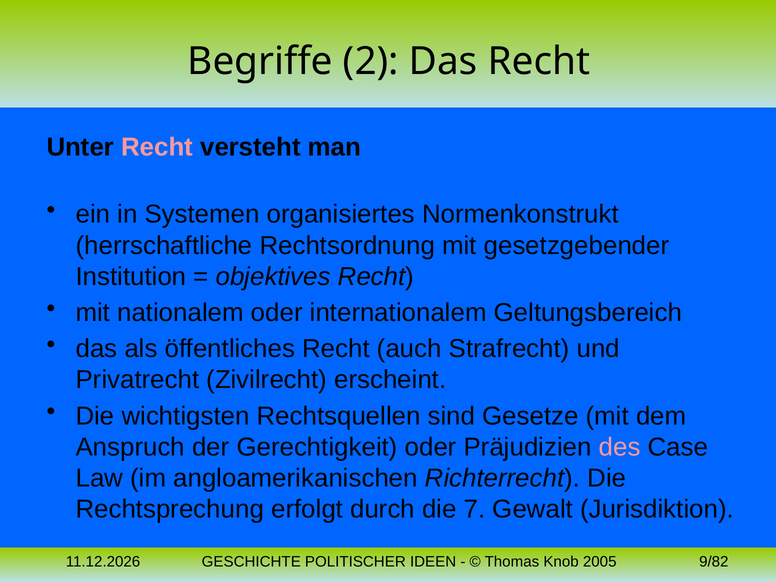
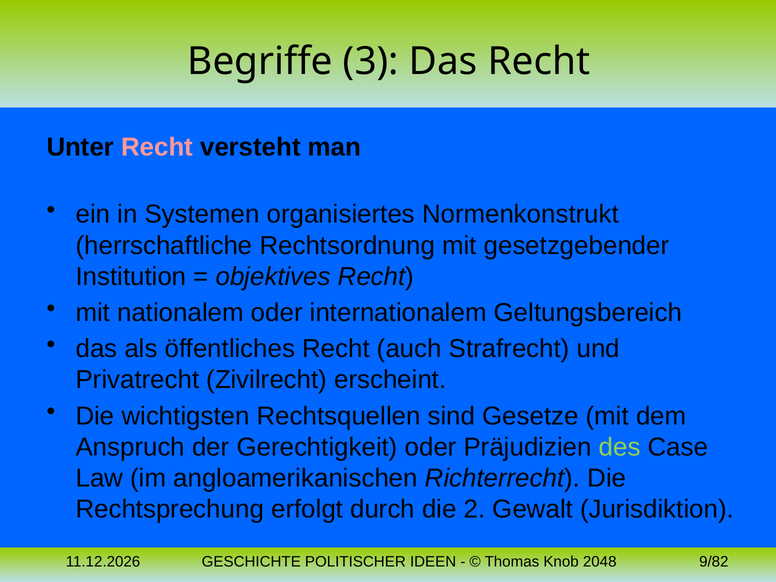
2: 2 -> 3
des colour: pink -> light green
7: 7 -> 2
2005: 2005 -> 2048
